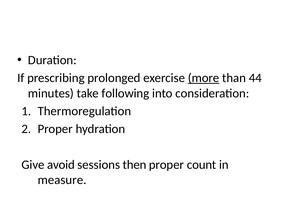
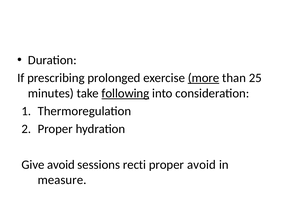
44: 44 -> 25
following underline: none -> present
then: then -> recti
proper count: count -> avoid
